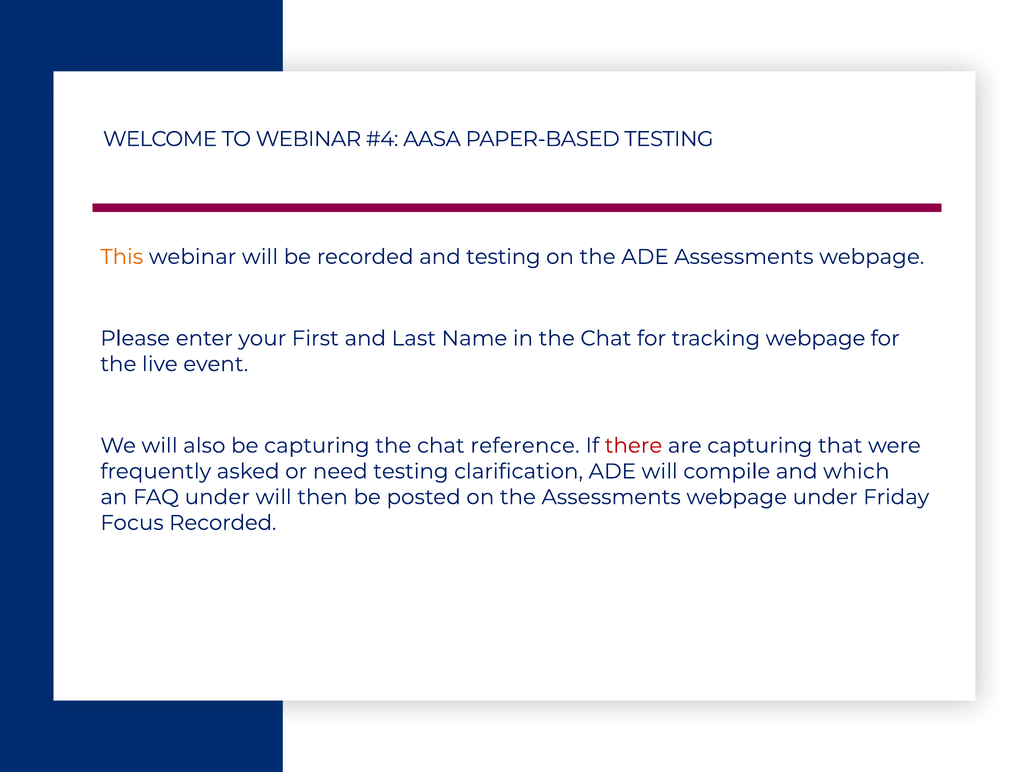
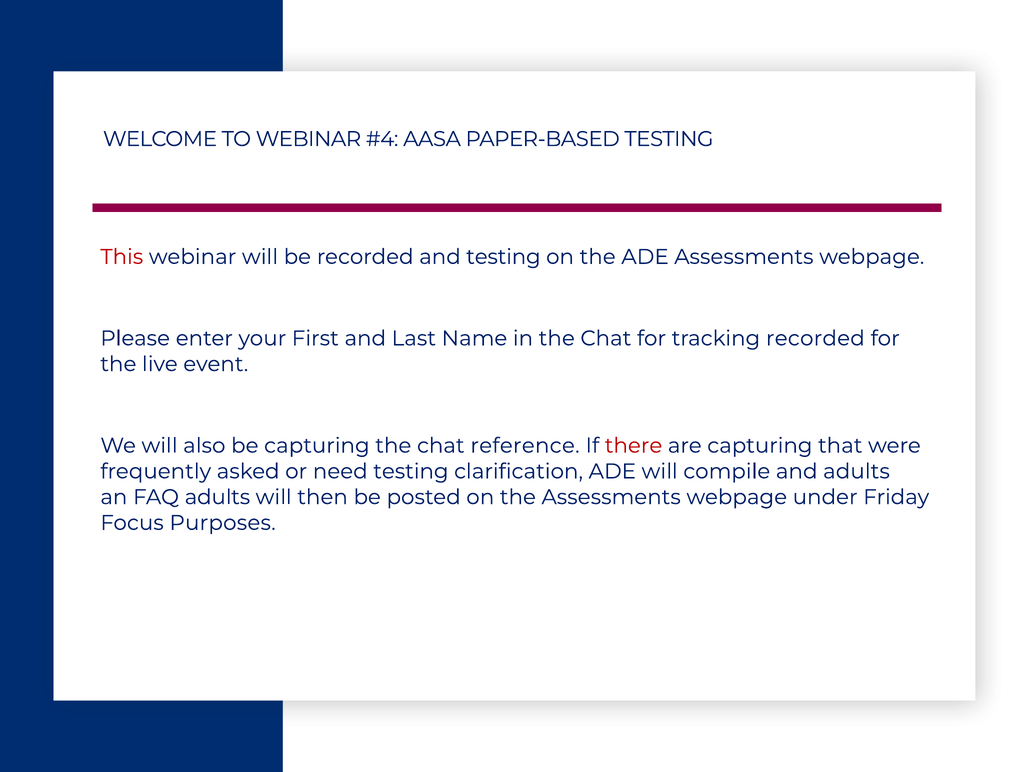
This colour: orange -> red
tracking webpage: webpage -> recorded
and which: which -> adults
FAQ under: under -> adults
Focus Recorded: Recorded -> Purposes
